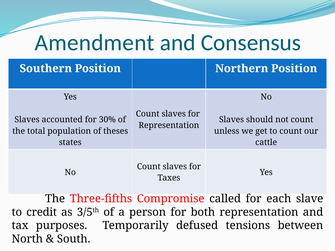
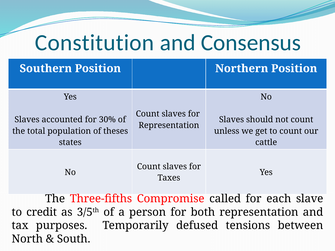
Amendment: Amendment -> Constitution
